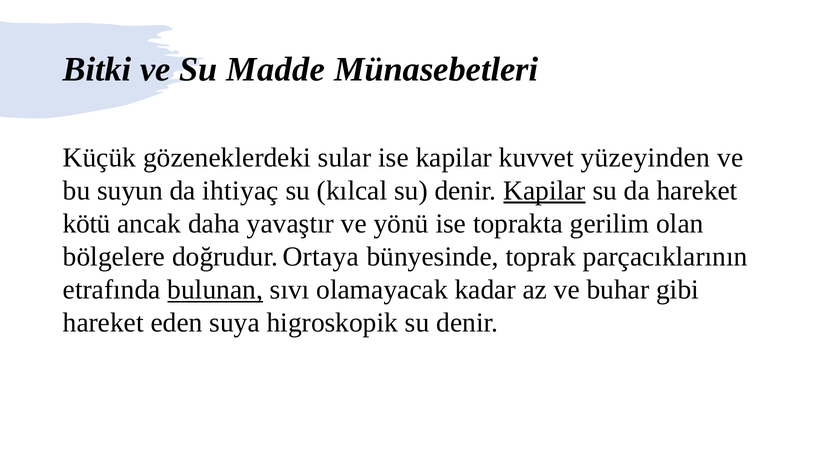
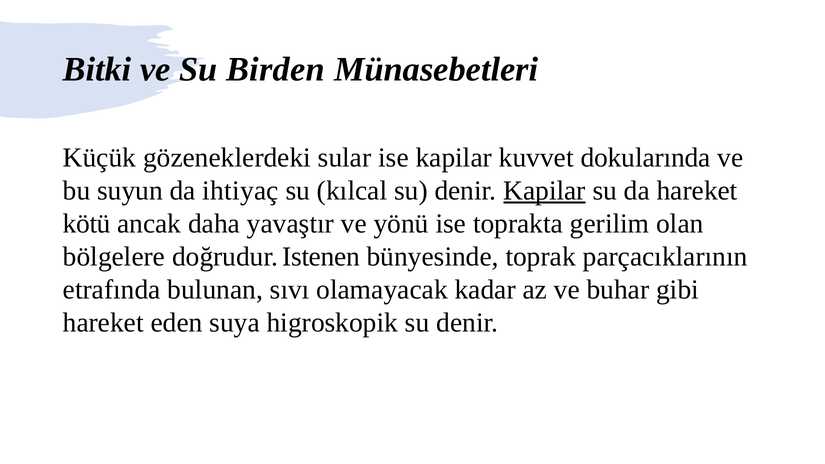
Madde: Madde -> Birden
yüzeyinden: yüzeyinden -> dokularında
Ortaya: Ortaya -> Istenen
bulunan underline: present -> none
